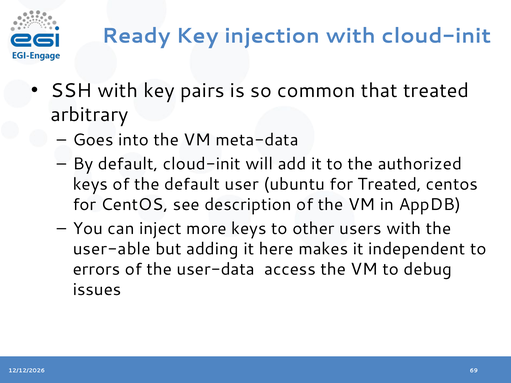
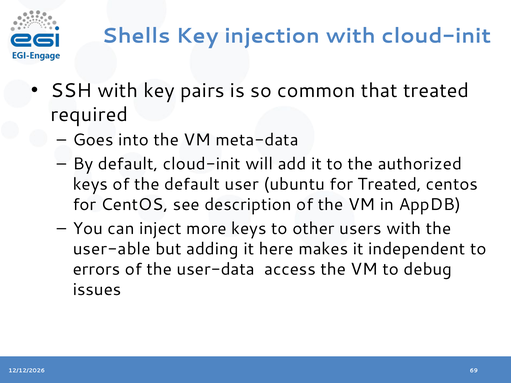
Ready: Ready -> Shells
arbitrary: arbitrary -> required
